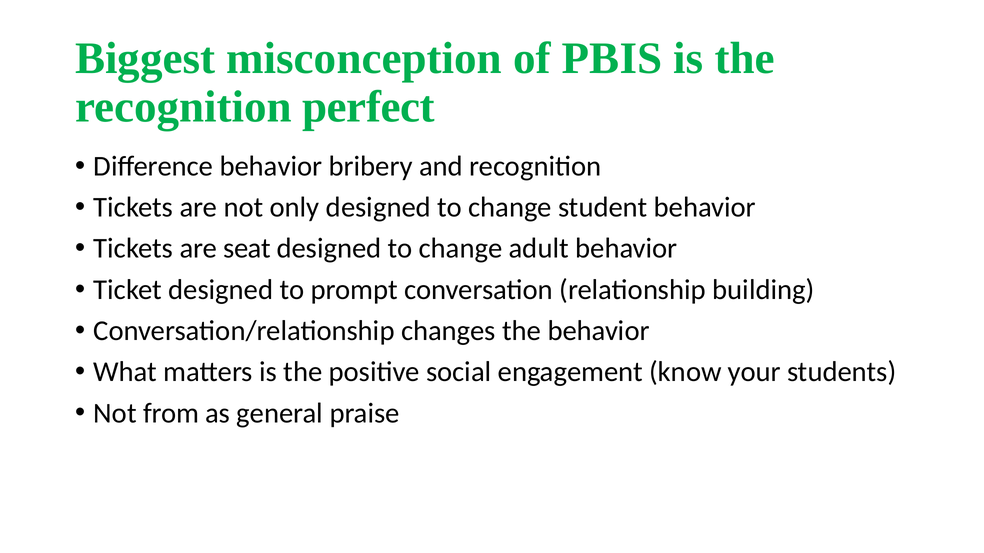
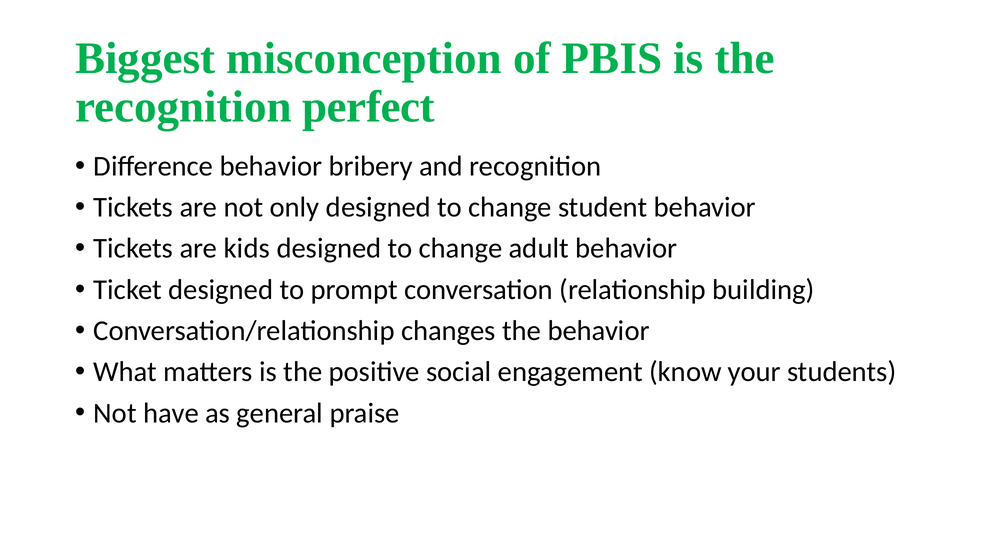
seat: seat -> kids
from: from -> have
